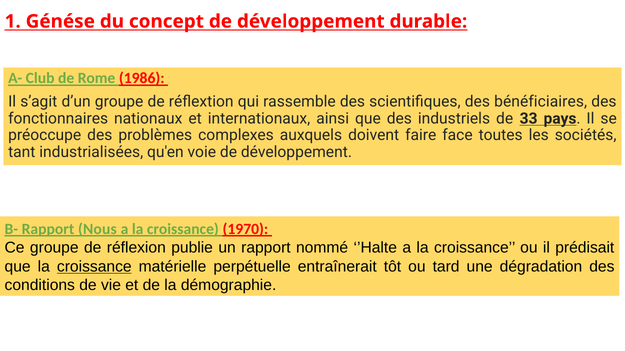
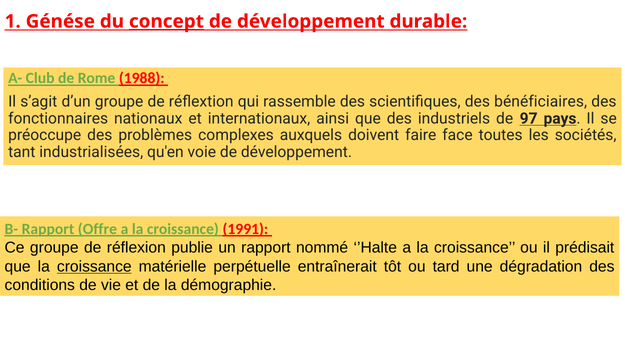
concept underline: none -> present
1986: 1986 -> 1988
33: 33 -> 97
Nous: Nous -> Offre
1970: 1970 -> 1991
